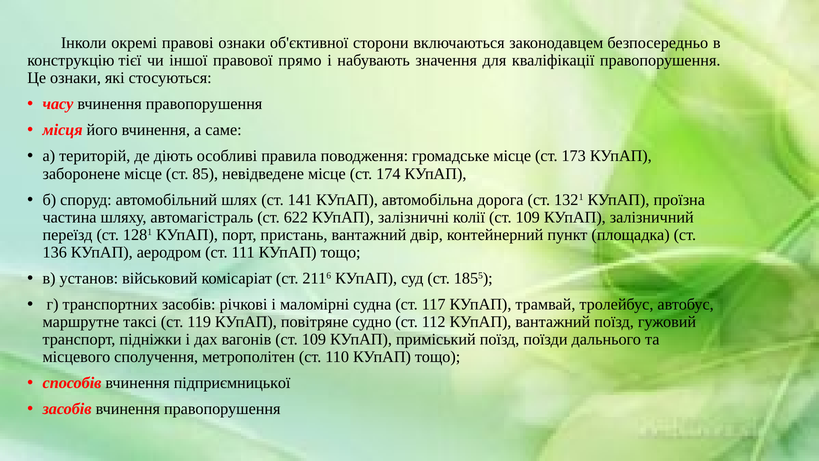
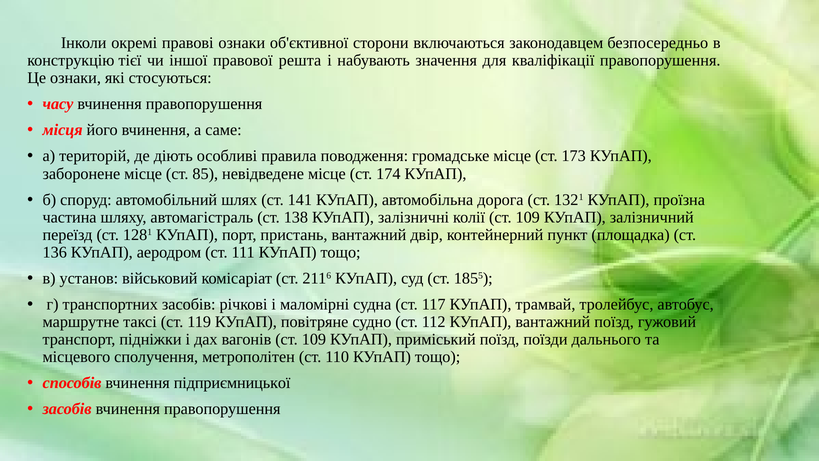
прямо: прямо -> решта
622: 622 -> 138
